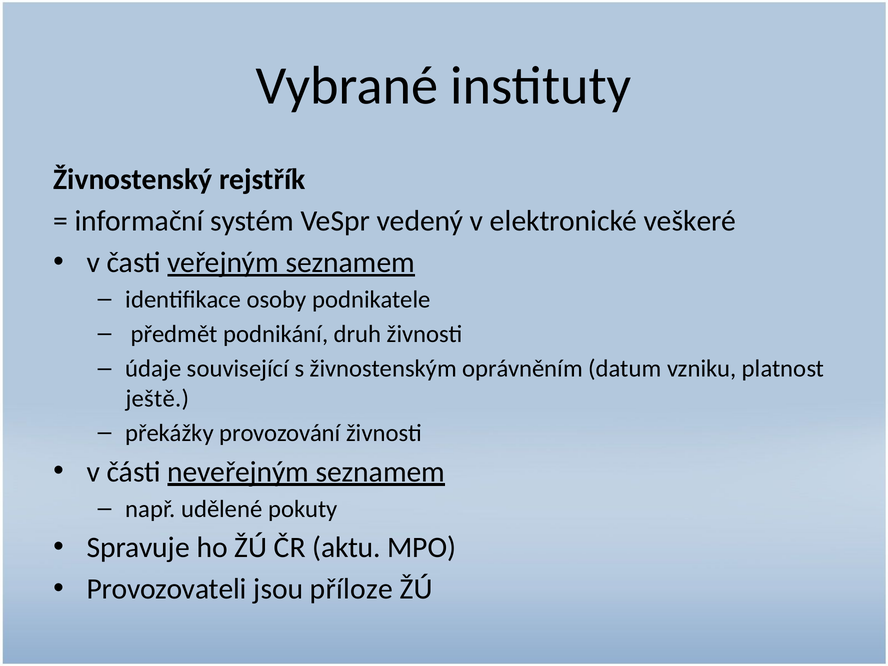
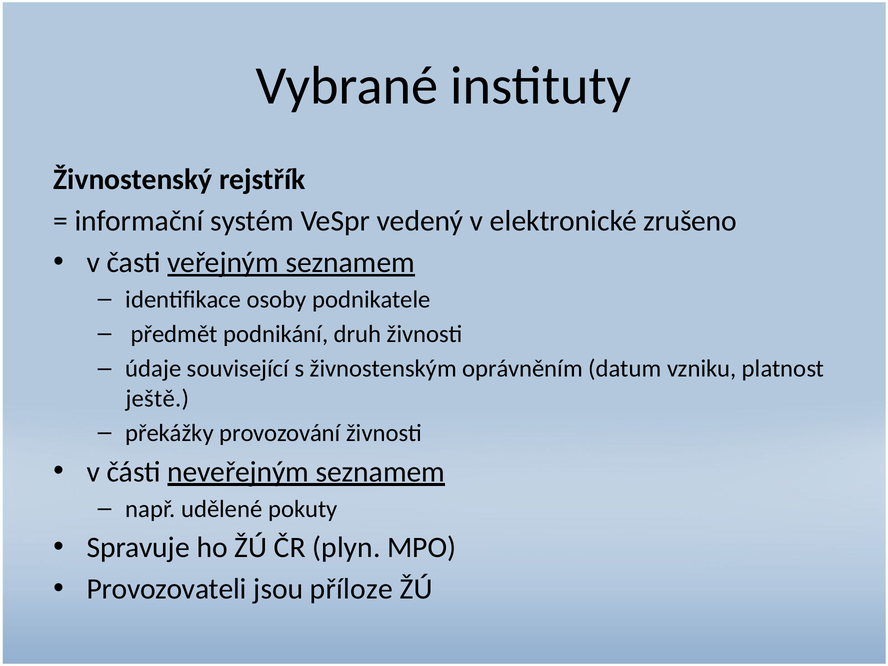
veškeré: veškeré -> zrušeno
aktu: aktu -> plyn
